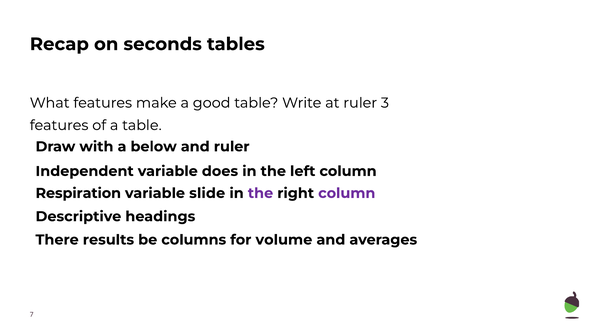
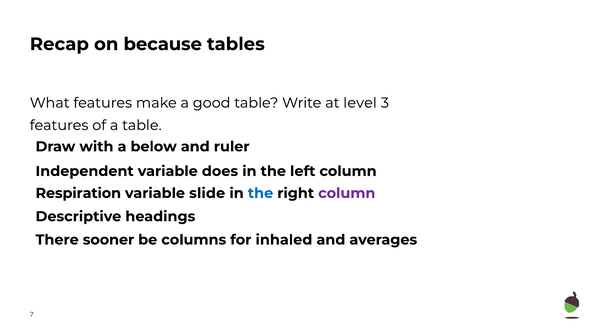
seconds: seconds -> because
at ruler: ruler -> level
the at (261, 194) colour: purple -> blue
results: results -> sooner
volume: volume -> inhaled
